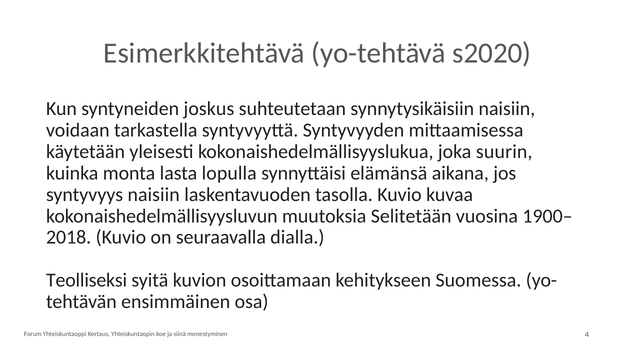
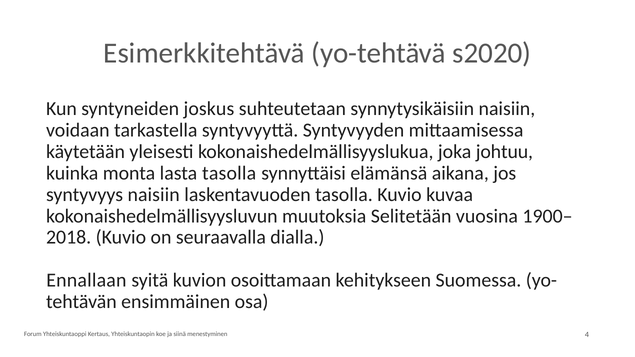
suurin: suurin -> johtuu
lasta lopulla: lopulla -> tasolla
Teolliseksi: Teolliseksi -> Ennallaan
